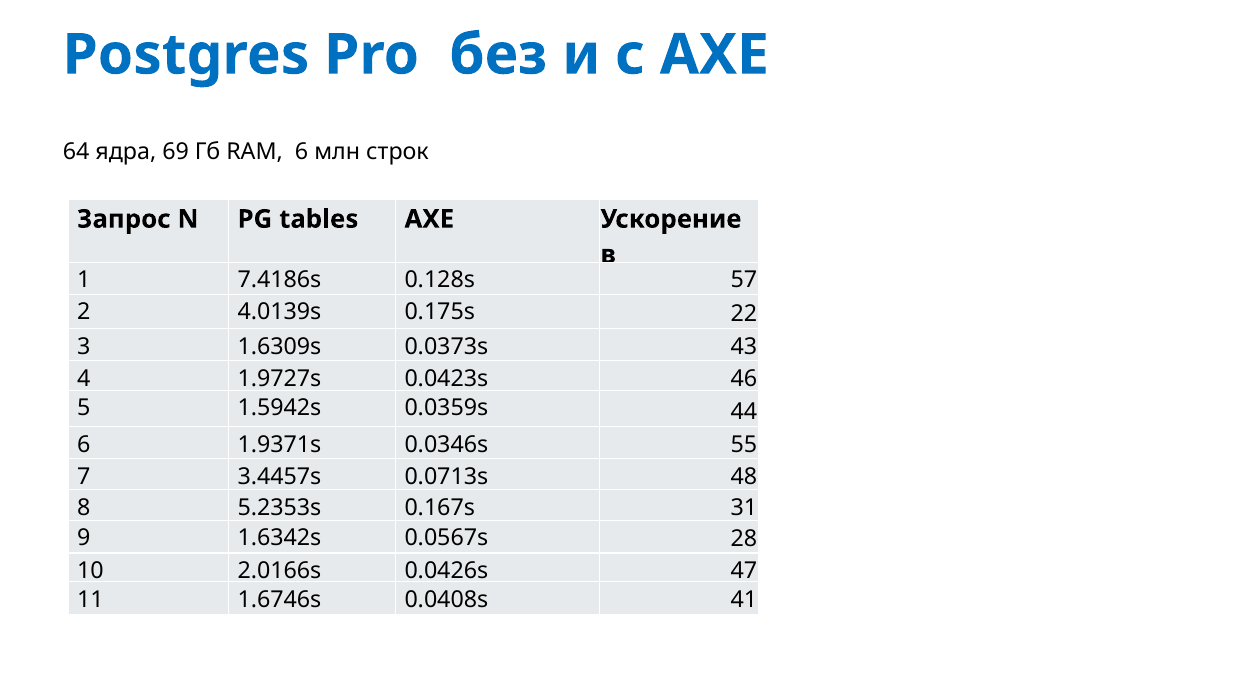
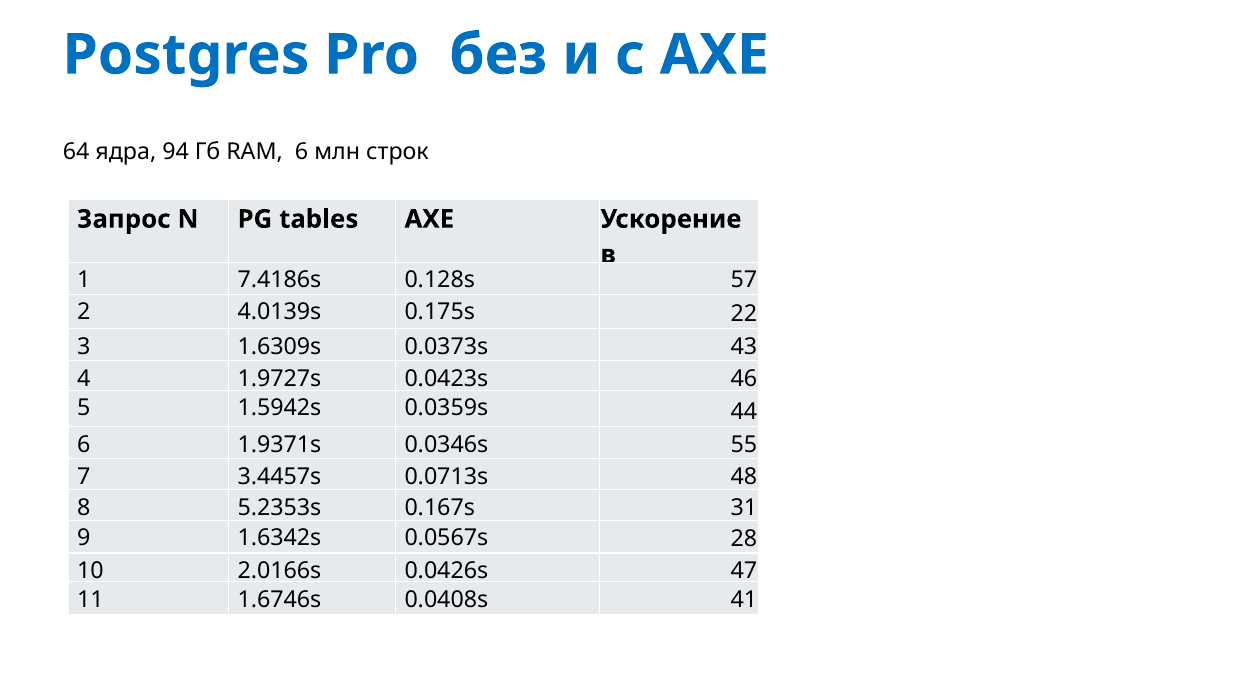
69: 69 -> 94
